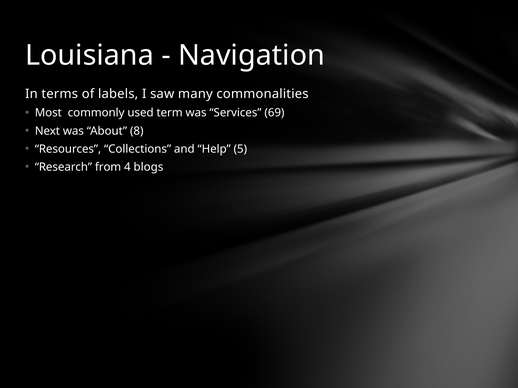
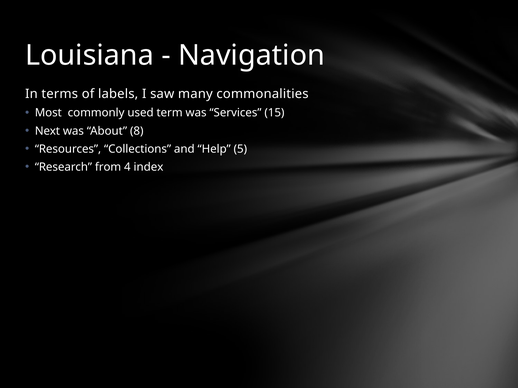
69: 69 -> 15
blogs: blogs -> index
